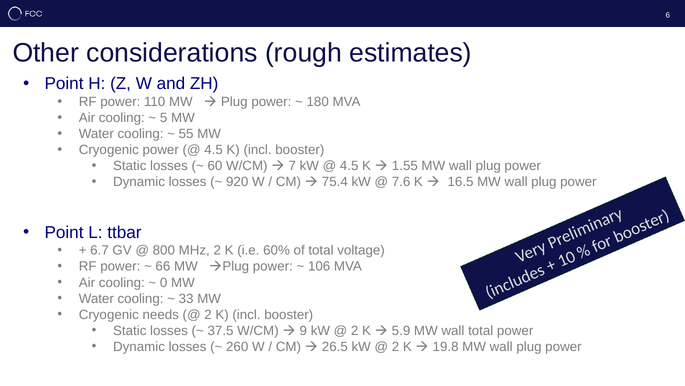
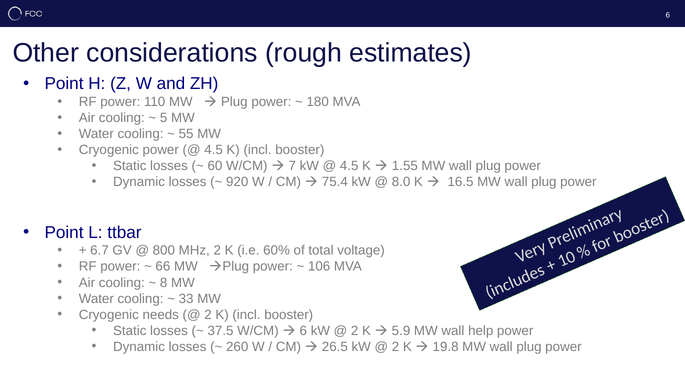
7.6: 7.6 -> 8.0
0 at (164, 282): 0 -> 8
9 at (303, 330): 9 -> 6
wall total: total -> help
